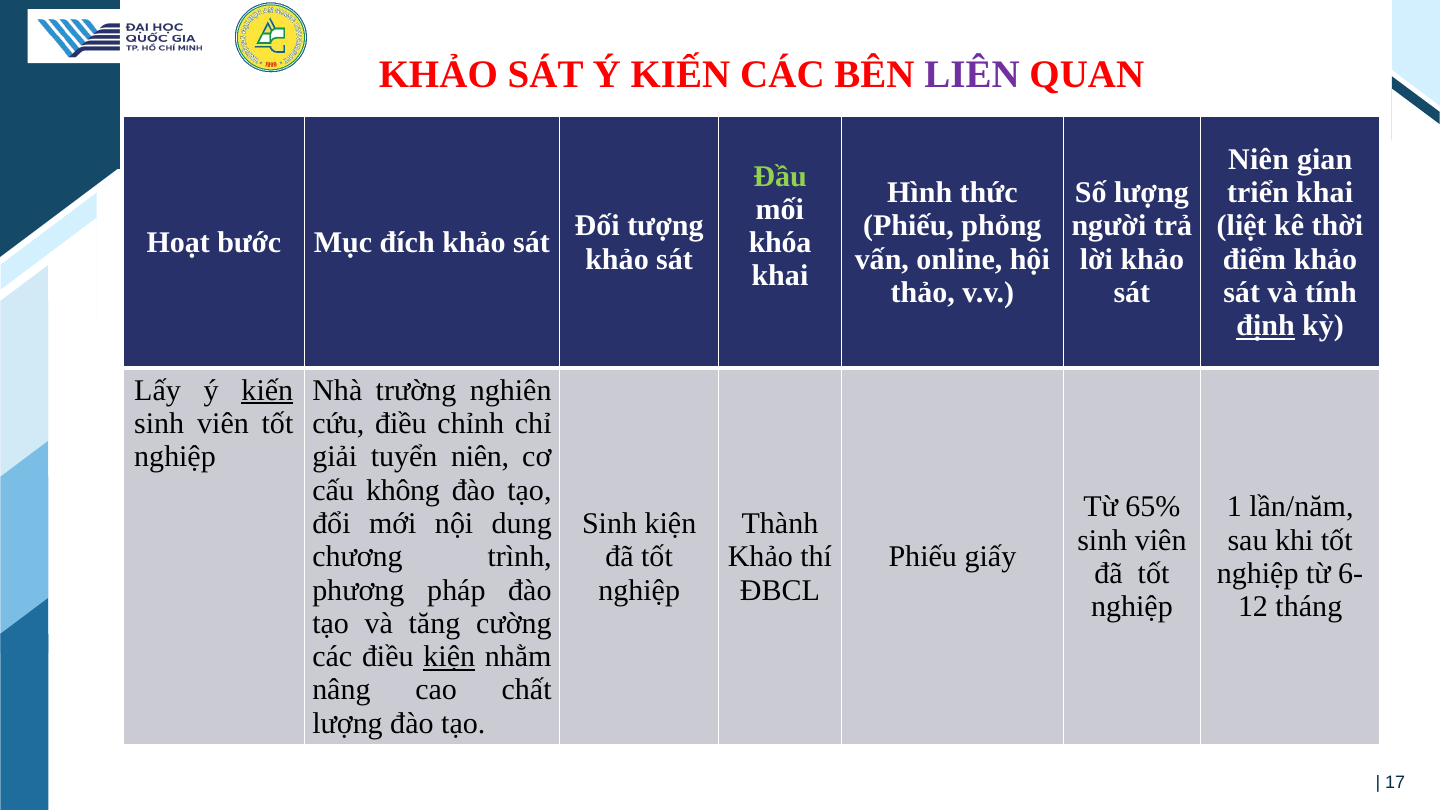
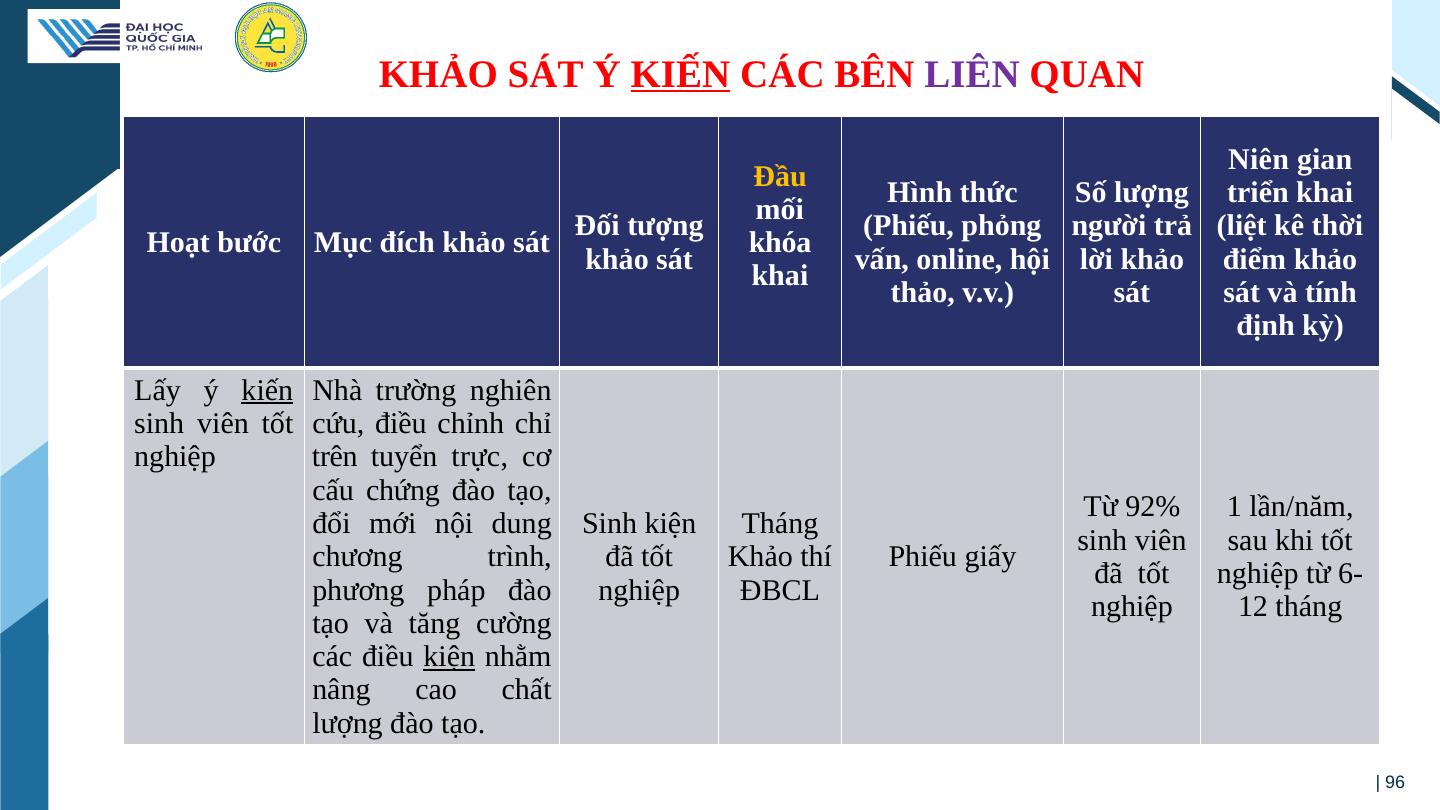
KIẾN at (680, 74) underline: none -> present
Đầu colour: light green -> yellow
định underline: present -> none
giải: giải -> trên
tuyển niên: niên -> trực
không: không -> chứng
65%: 65% -> 92%
Thành at (780, 524): Thành -> Tháng
17: 17 -> 96
